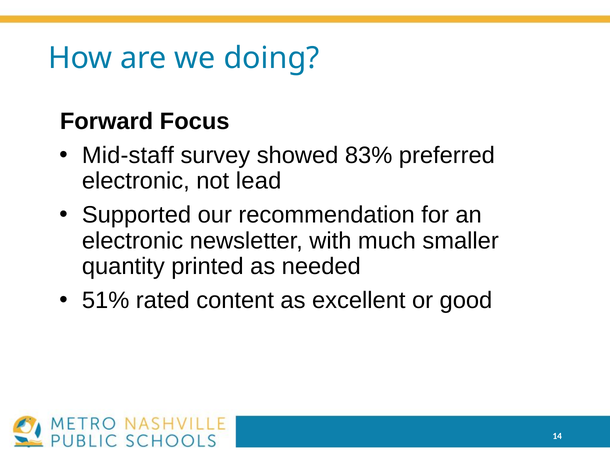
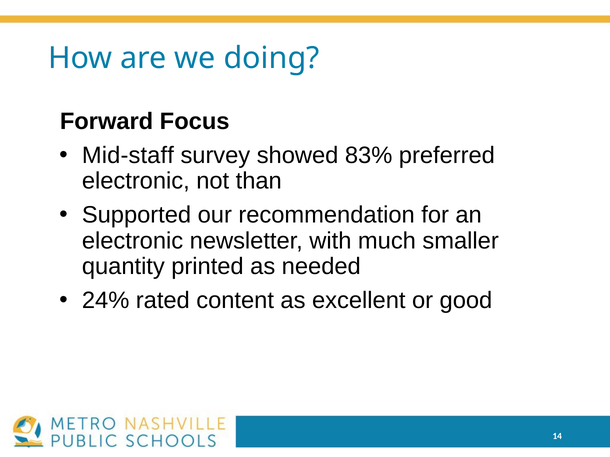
lead: lead -> than
51%: 51% -> 24%
